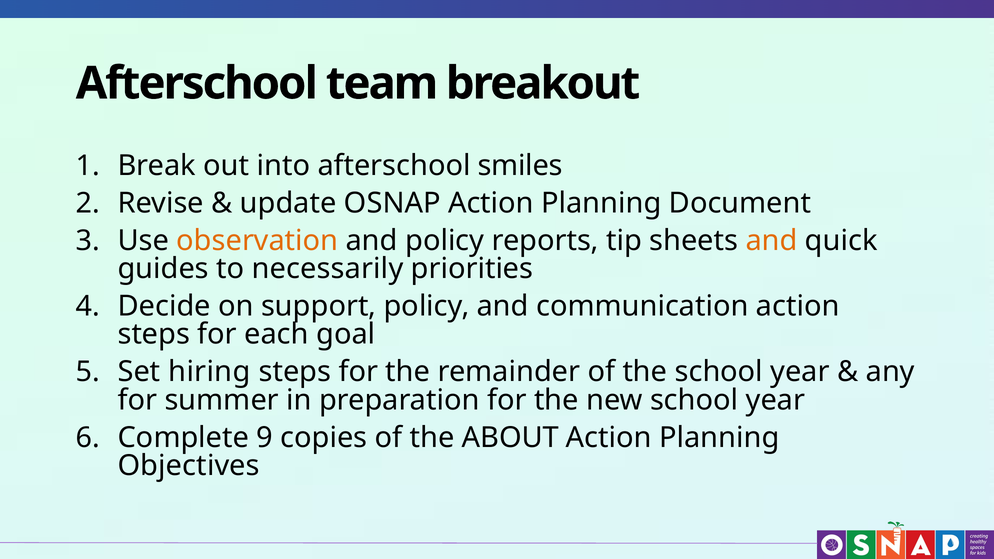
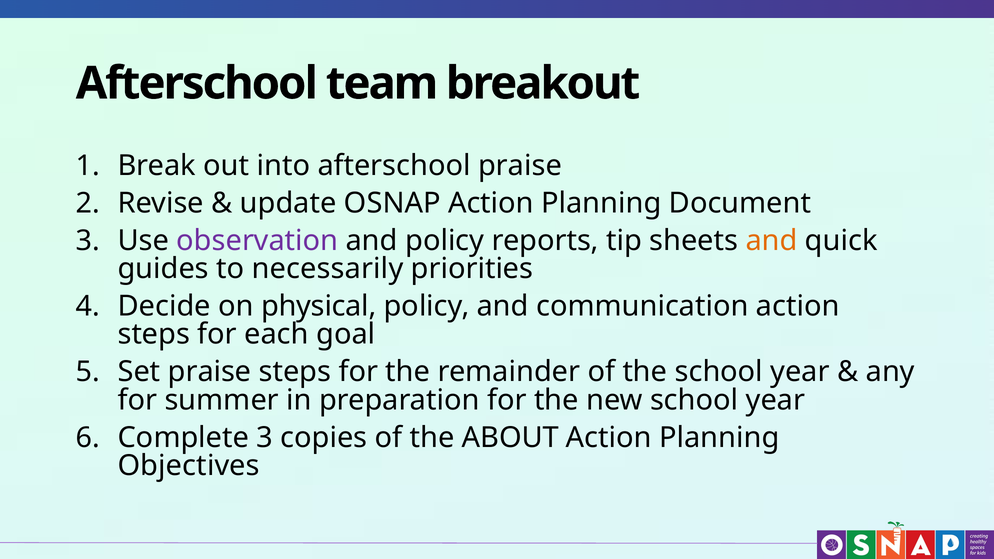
afterschool smiles: smiles -> praise
observation colour: orange -> purple
support: support -> physical
Set hiring: hiring -> praise
Complete 9: 9 -> 3
